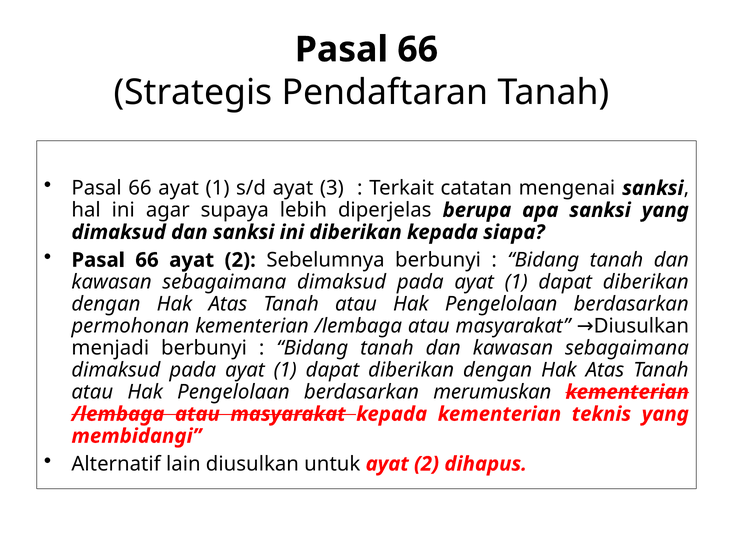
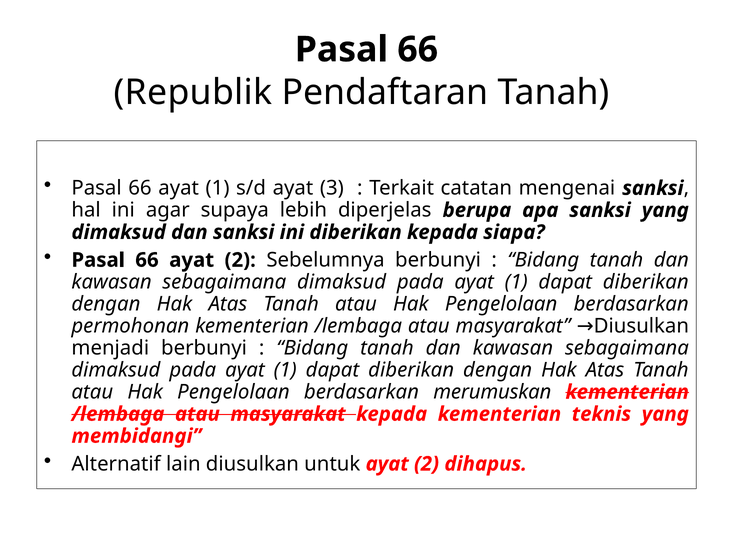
Strategis: Strategis -> Republik
